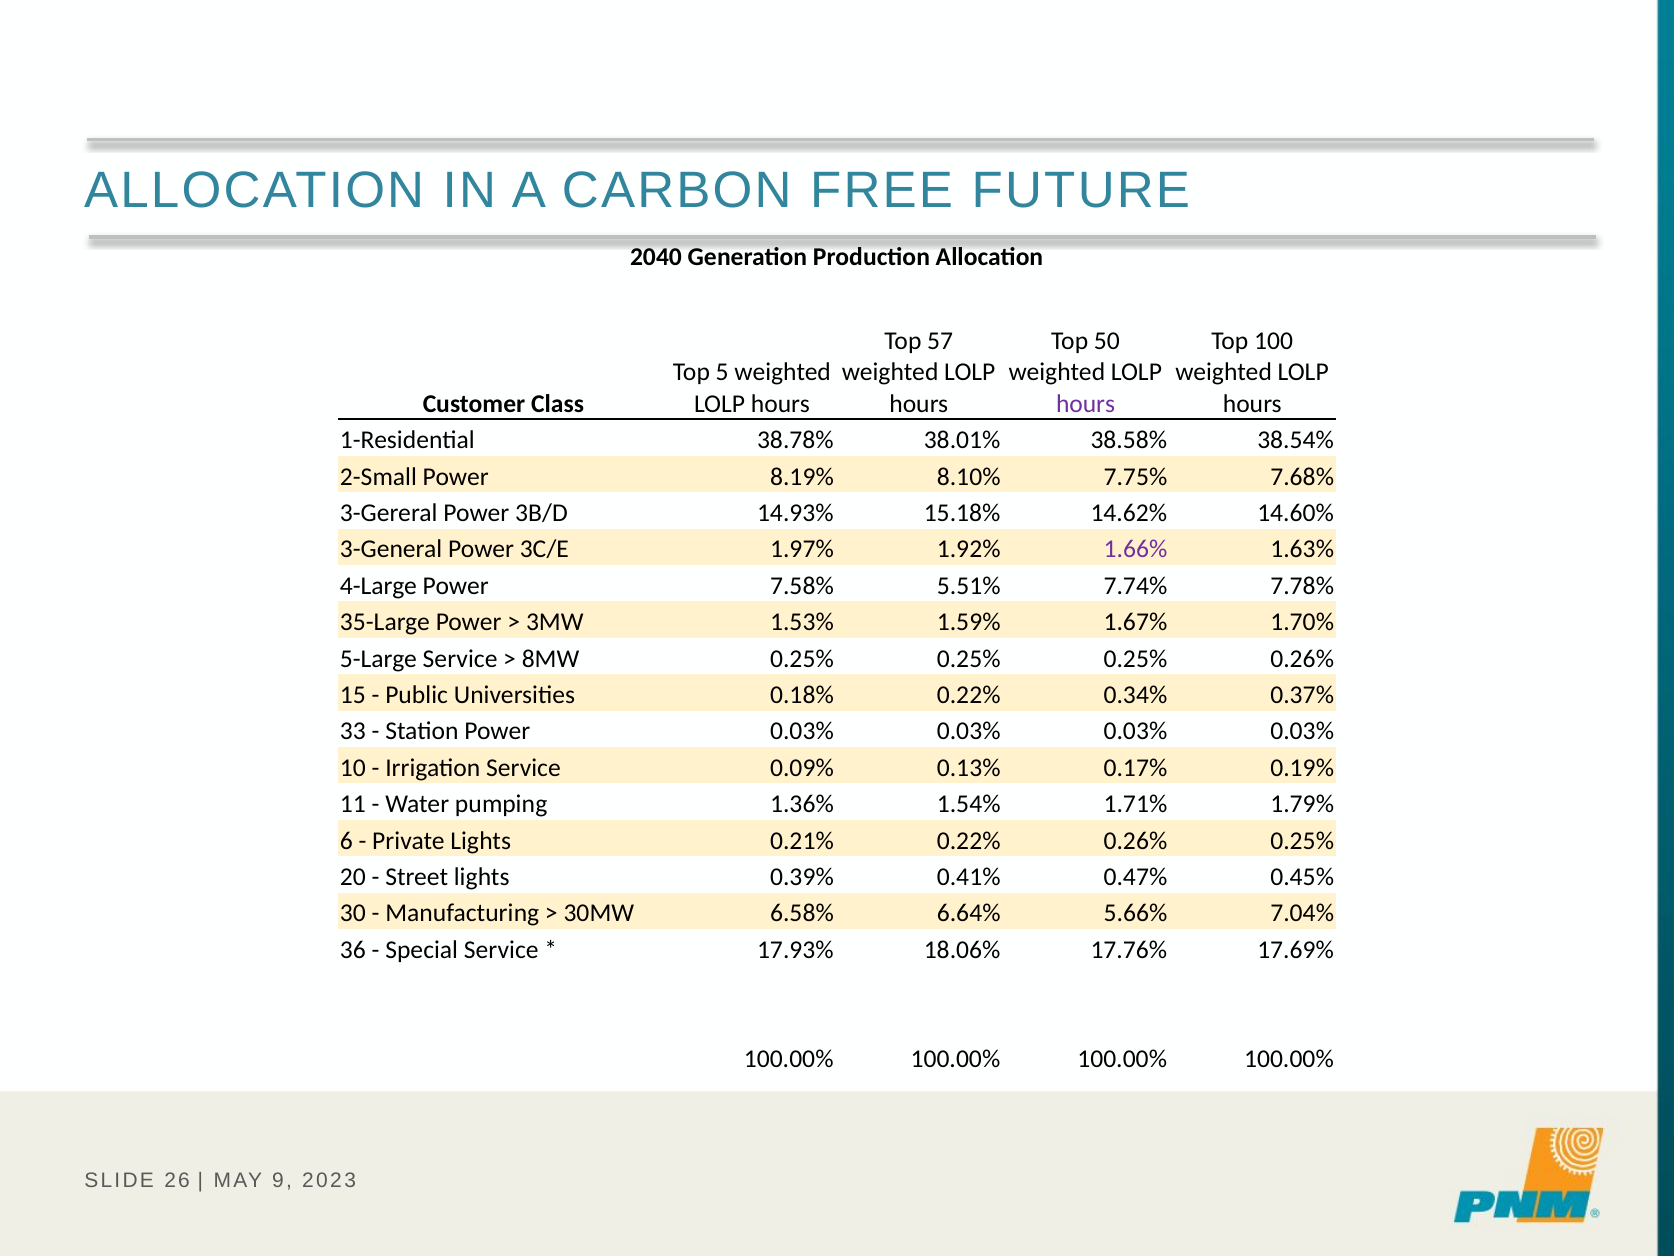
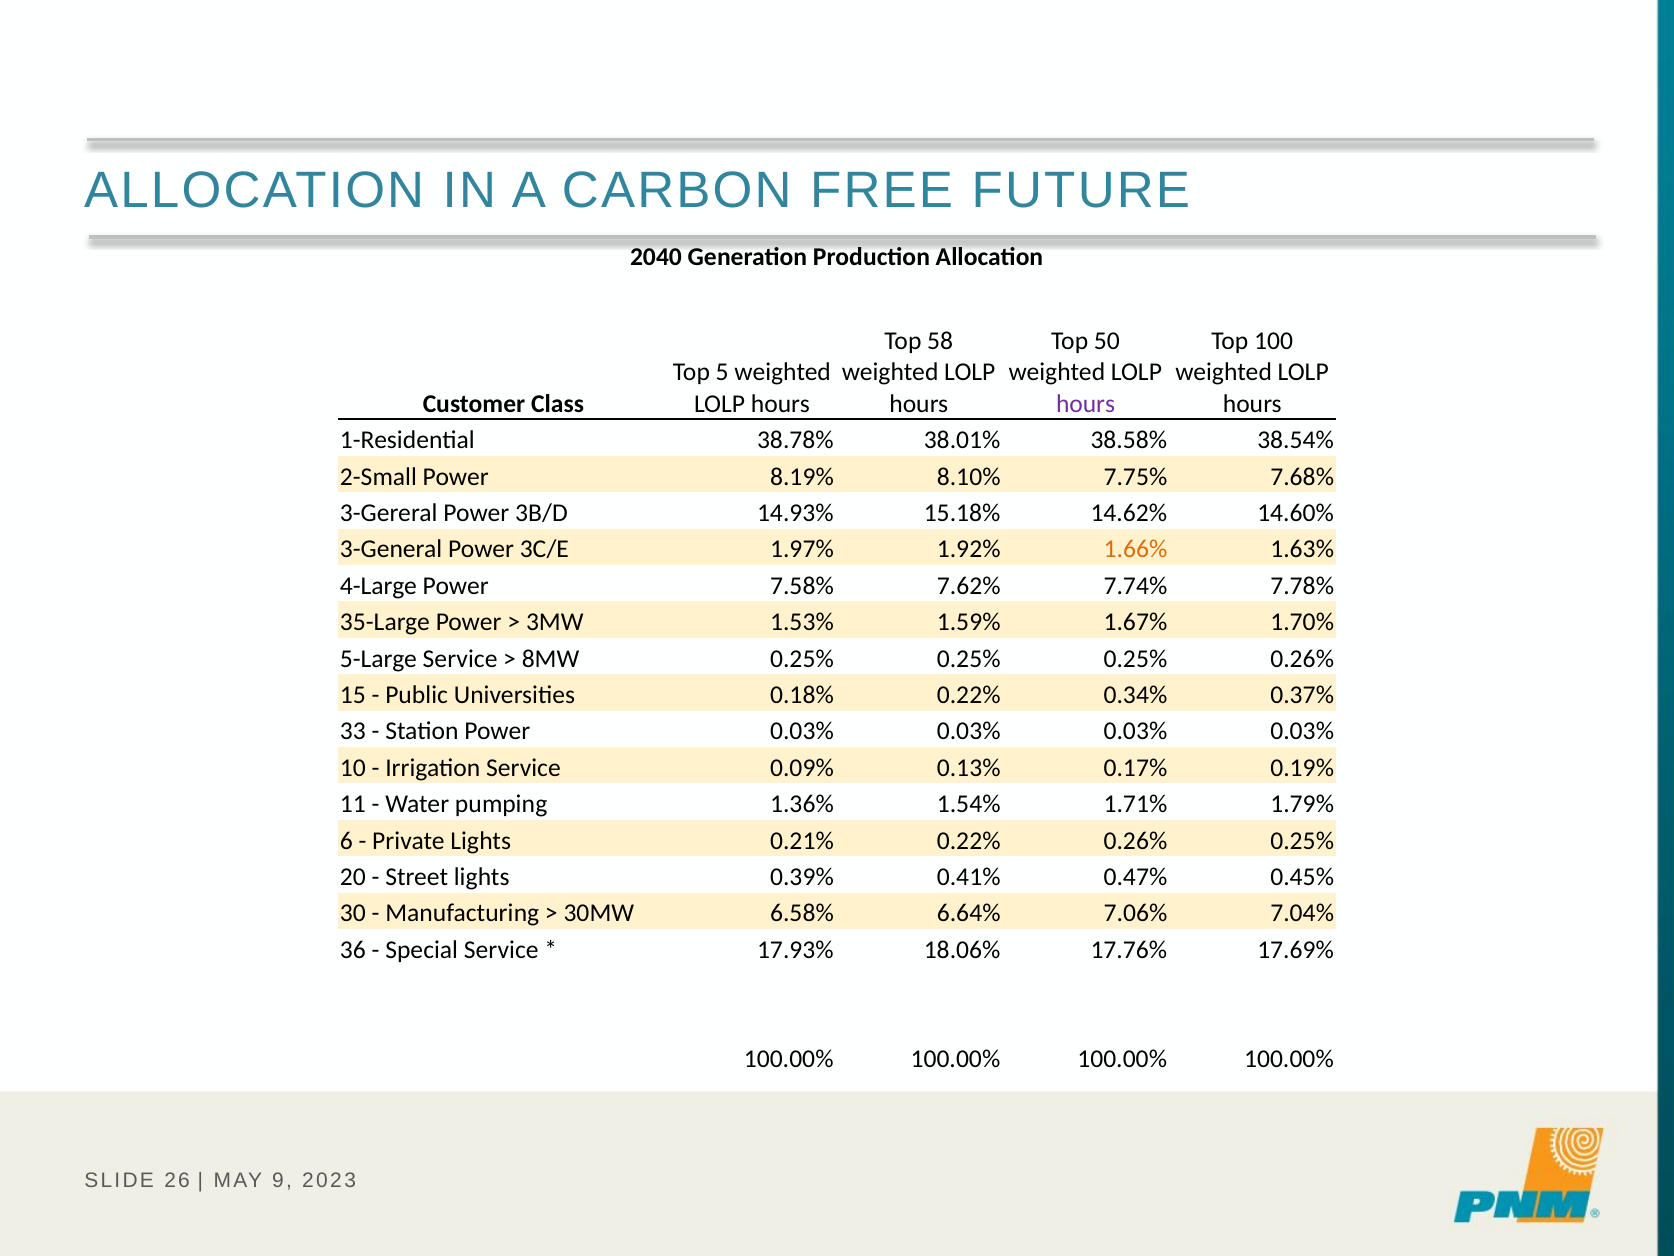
57: 57 -> 58
1.66% colour: purple -> orange
5.51%: 5.51% -> 7.62%
5.66%: 5.66% -> 7.06%
